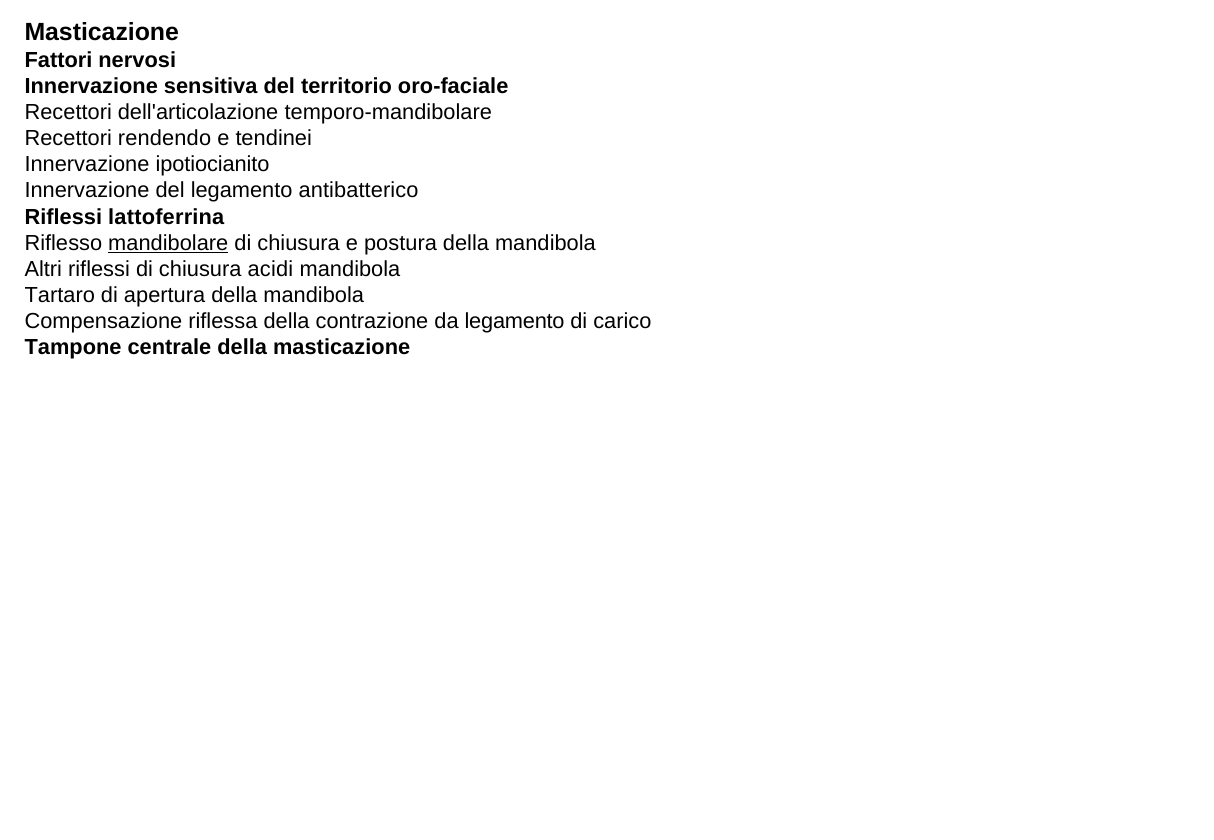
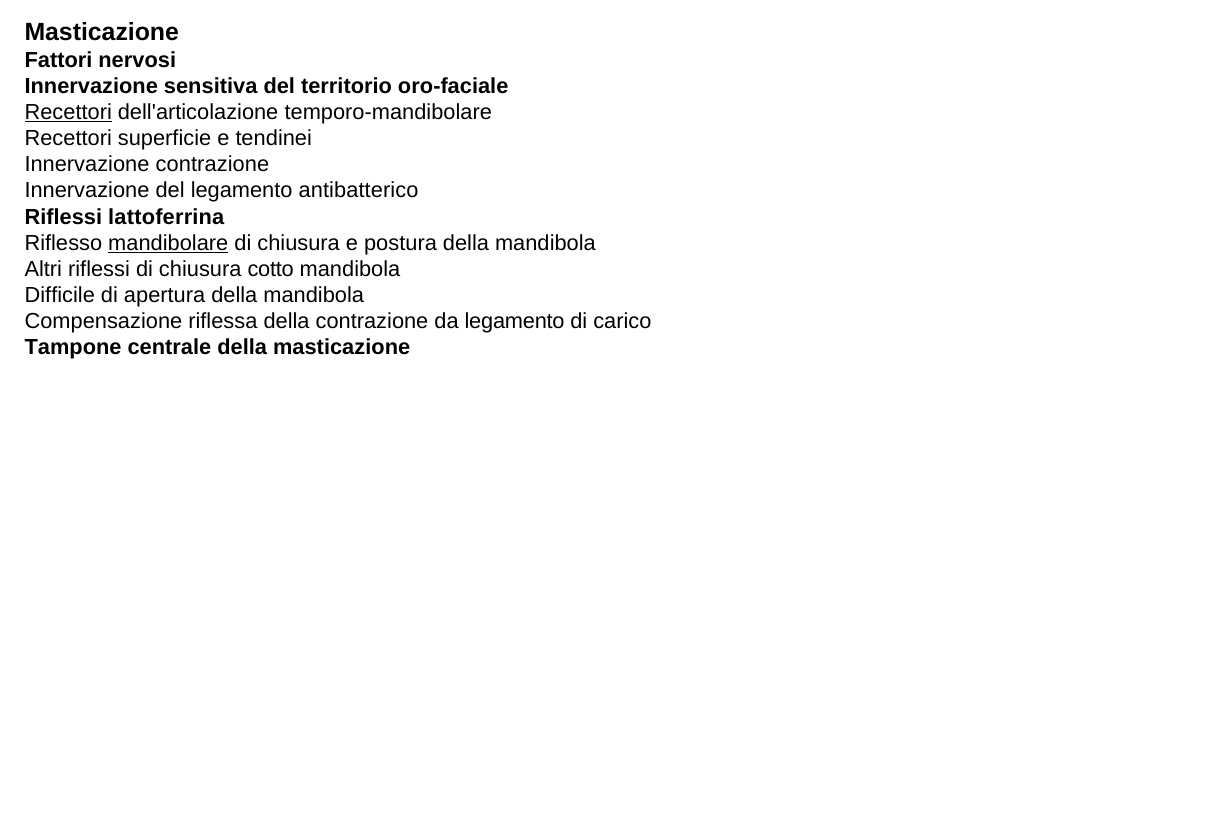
Recettori at (68, 112) underline: none -> present
rendendo: rendendo -> superficie
Innervazione ipotiocianito: ipotiocianito -> contrazione
acidi: acidi -> cotto
Tartaro: Tartaro -> Difficile
